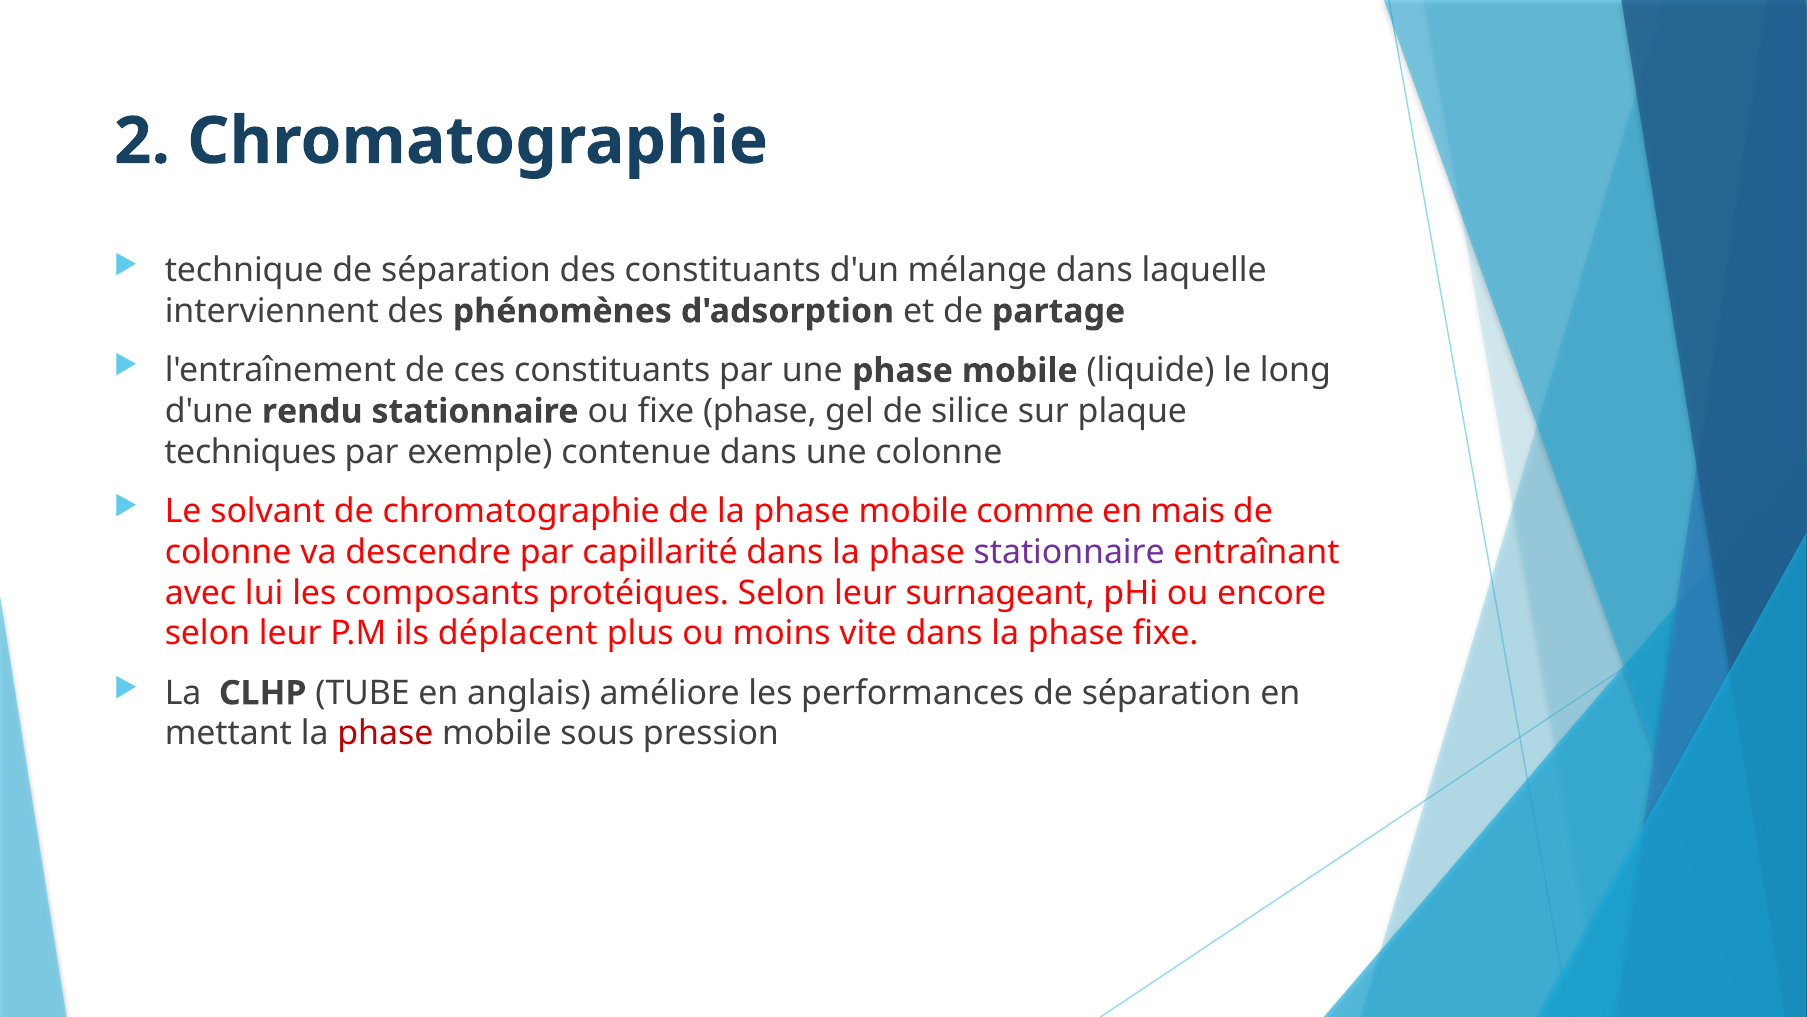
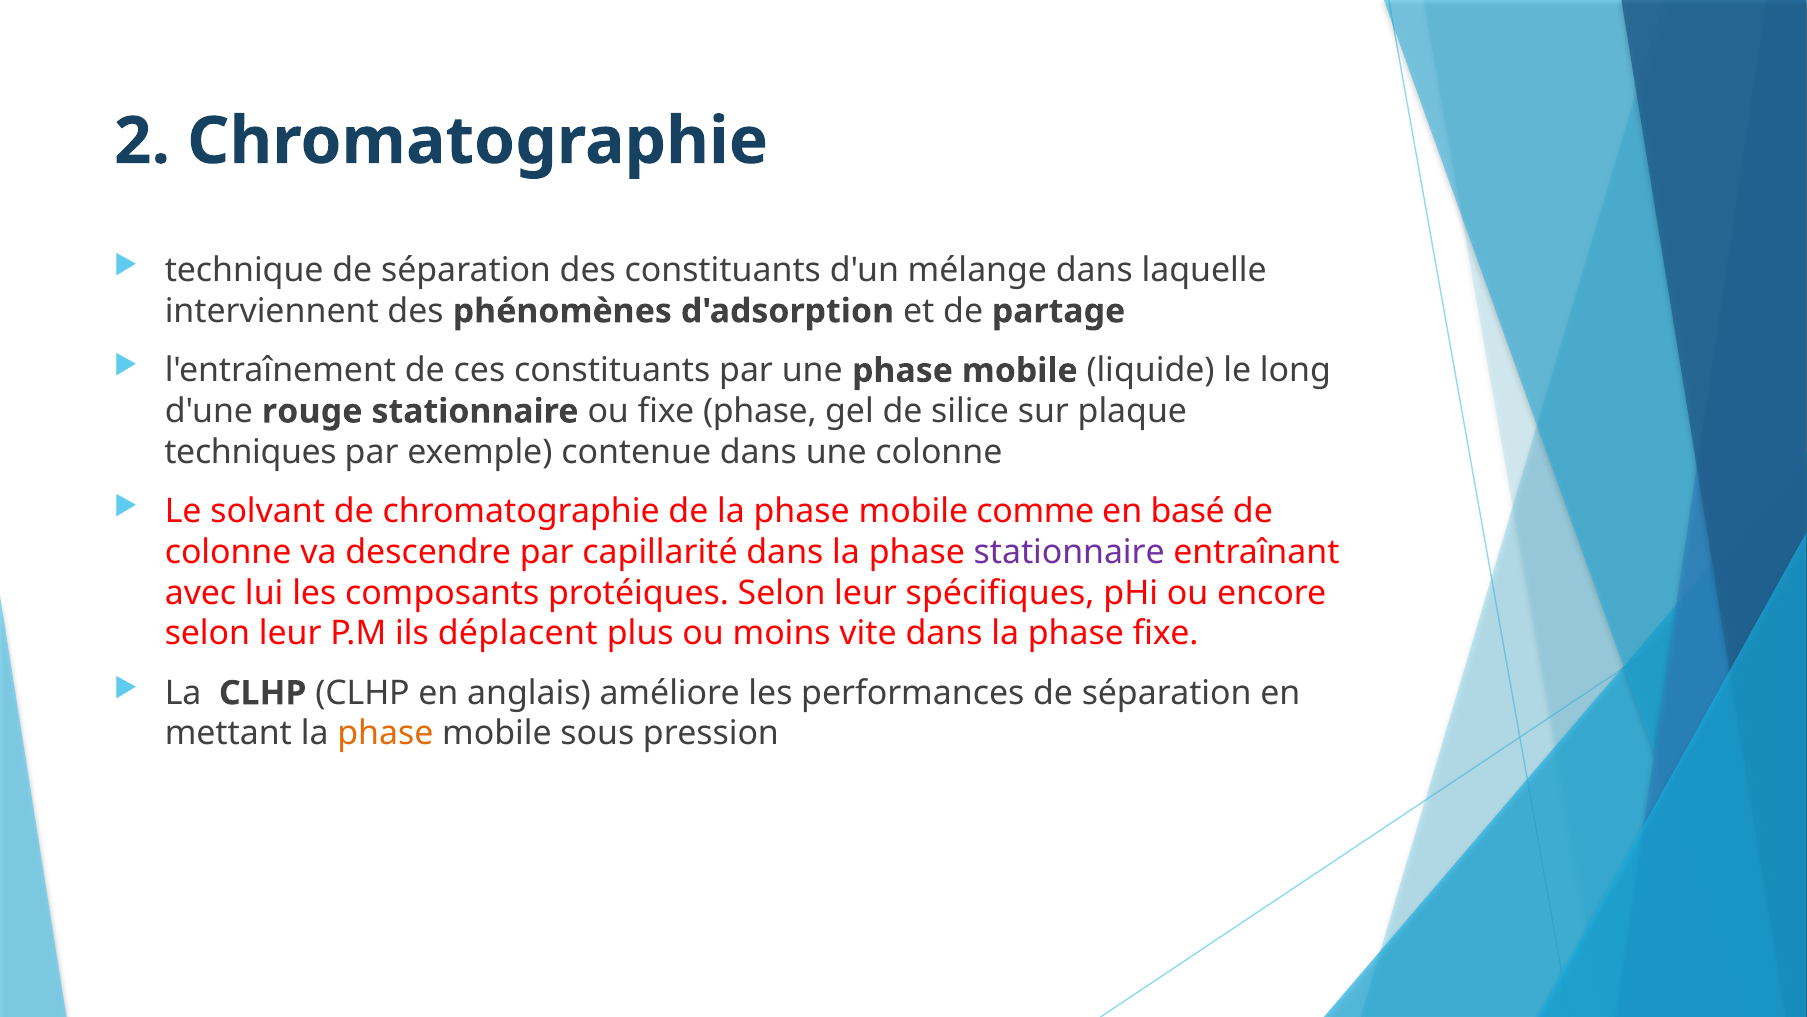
rendu: rendu -> rouge
mais: mais -> basé
surnageant: surnageant -> spécifiques
CLHP TUBE: TUBE -> CLHP
phase at (385, 733) colour: red -> orange
